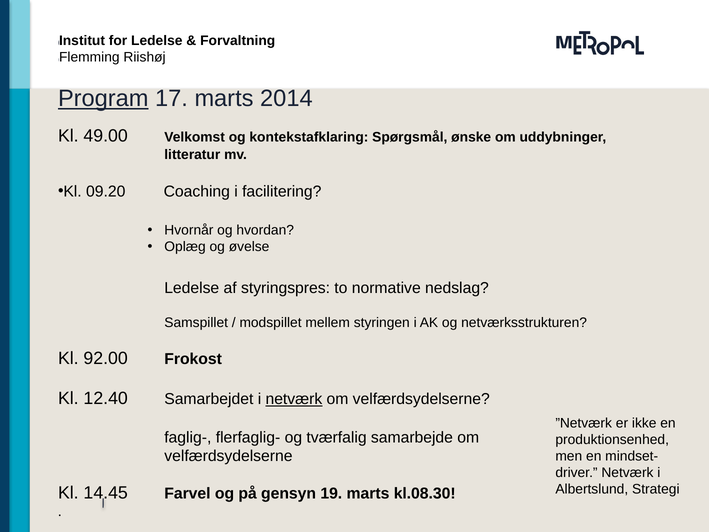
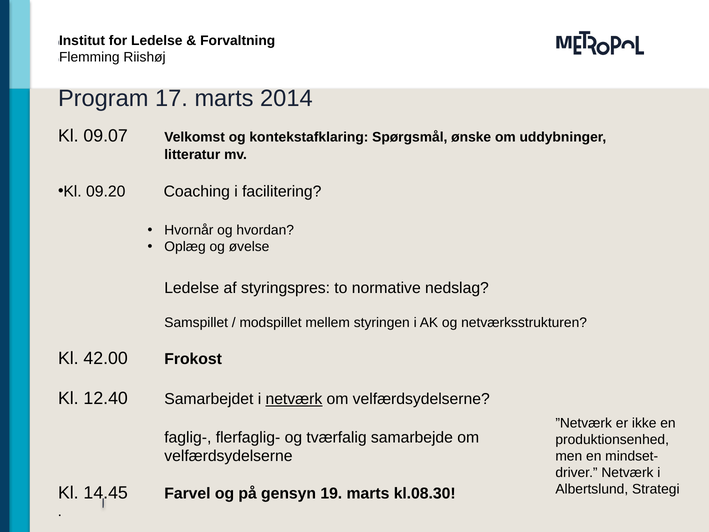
Program underline: present -> none
49.00: 49.00 -> 09.07
92.00: 92.00 -> 42.00
